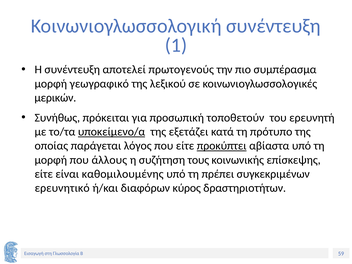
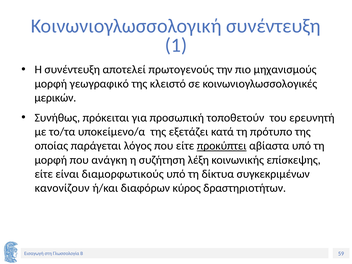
συμπέρασμα: συμπέρασμα -> μηχανισμούς
λεξικού: λεξικού -> κλειστό
υποκείμενο/α underline: present -> none
άλλους: άλλους -> ανάγκη
τους: τους -> λέξη
καθομιλουμένης: καθομιλουμένης -> διαμορφωτικούς
πρέπει: πρέπει -> δίκτυα
ερευνητικό: ερευνητικό -> κανονίζουν
